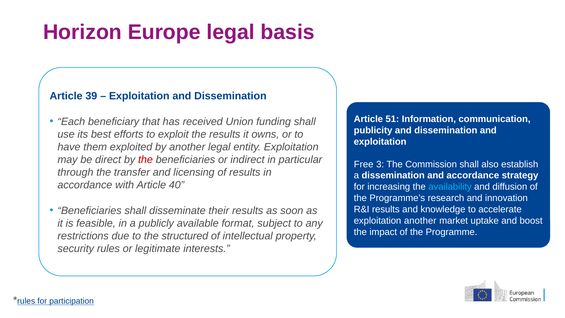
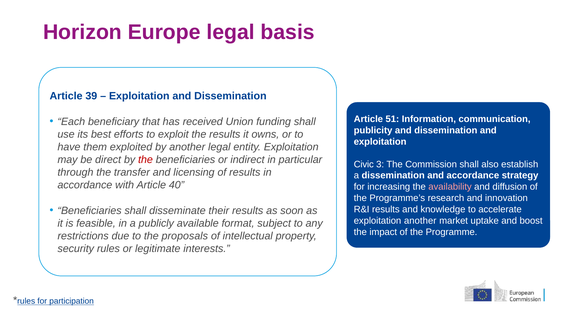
Free: Free -> Civic
availability colour: light blue -> pink
structured: structured -> proposals
